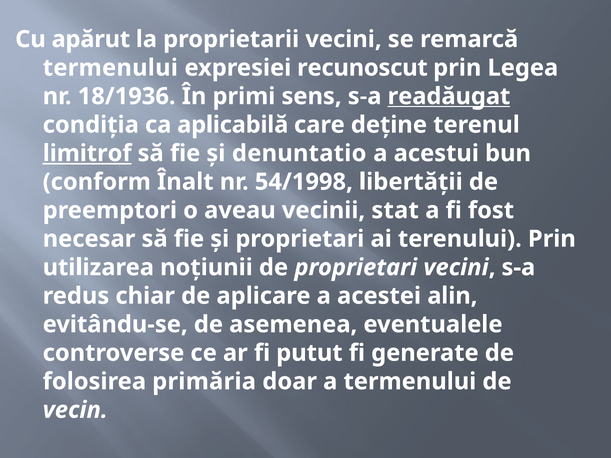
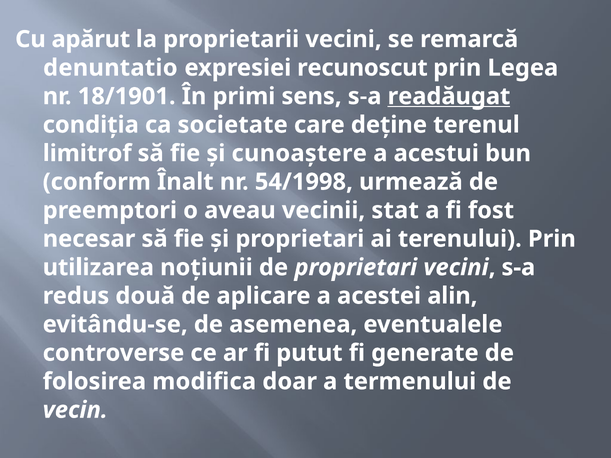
termenului at (110, 68): termenului -> denuntatio
18/1936: 18/1936 -> 18/1901
aplicabilă: aplicabilă -> societate
limitrof underline: present -> none
denuntatio: denuntatio -> cunoaștere
libertății: libertății -> urmează
chiar: chiar -> două
primăria: primăria -> modifica
